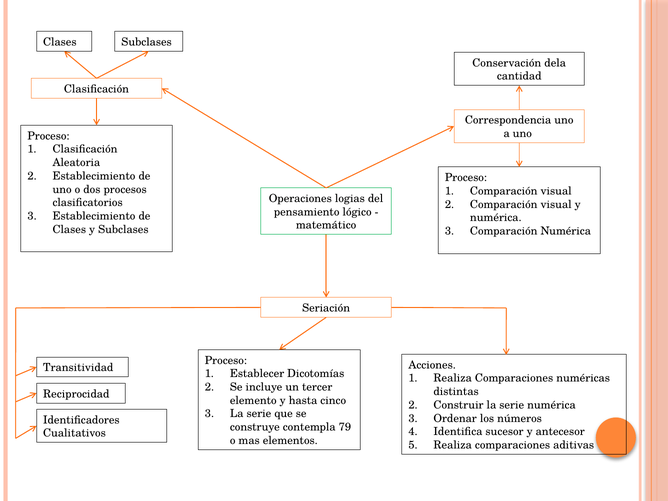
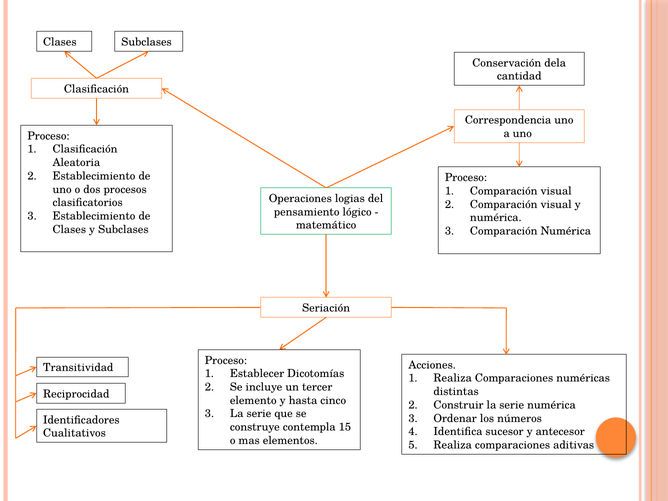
79: 79 -> 15
